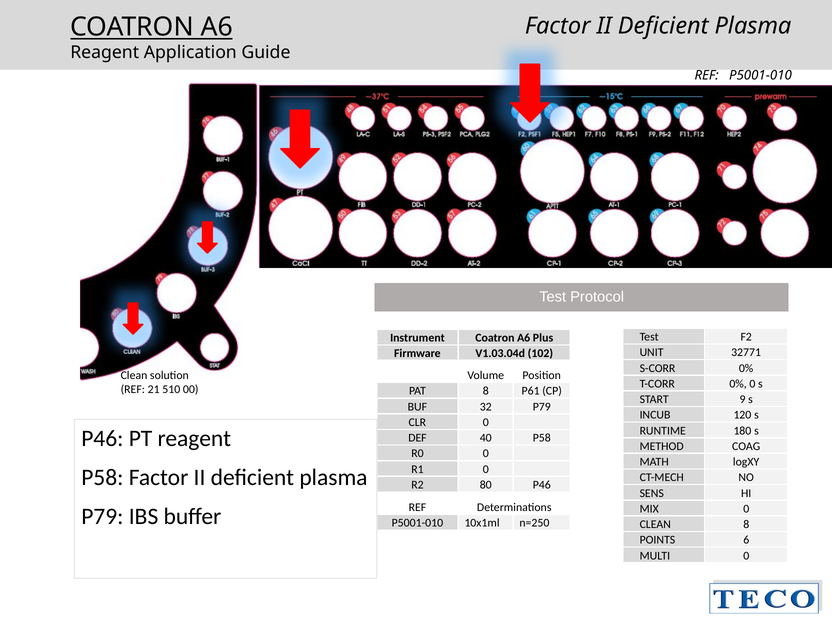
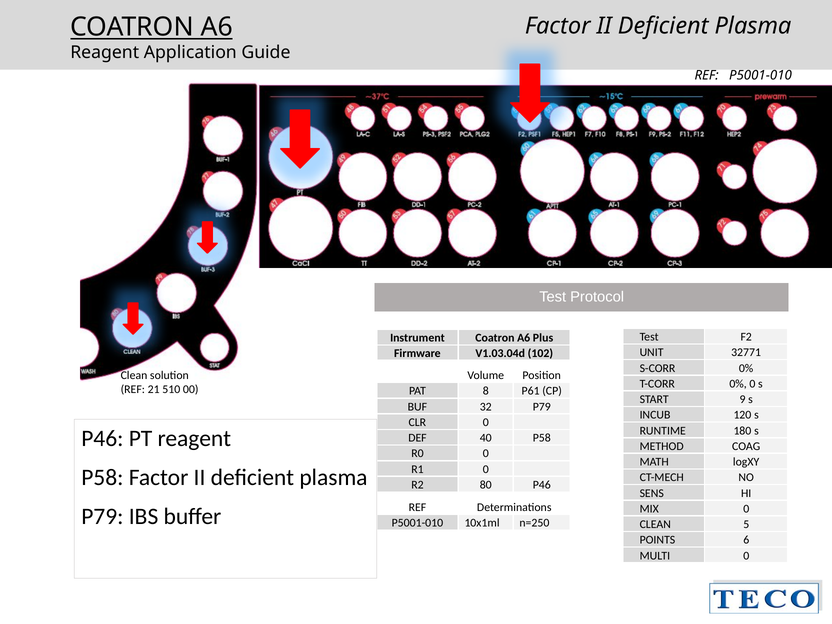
CLEAN 8: 8 -> 5
